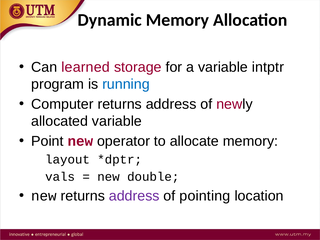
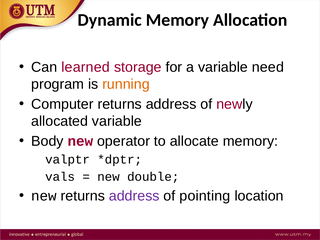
intptr: intptr -> need
running colour: blue -> orange
Point: Point -> Body
layout: layout -> valptr
